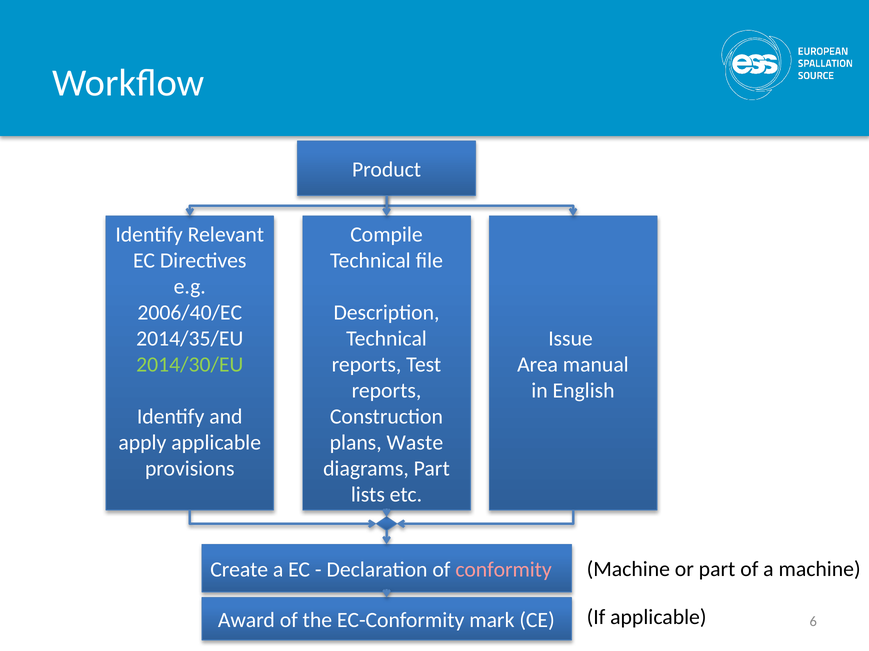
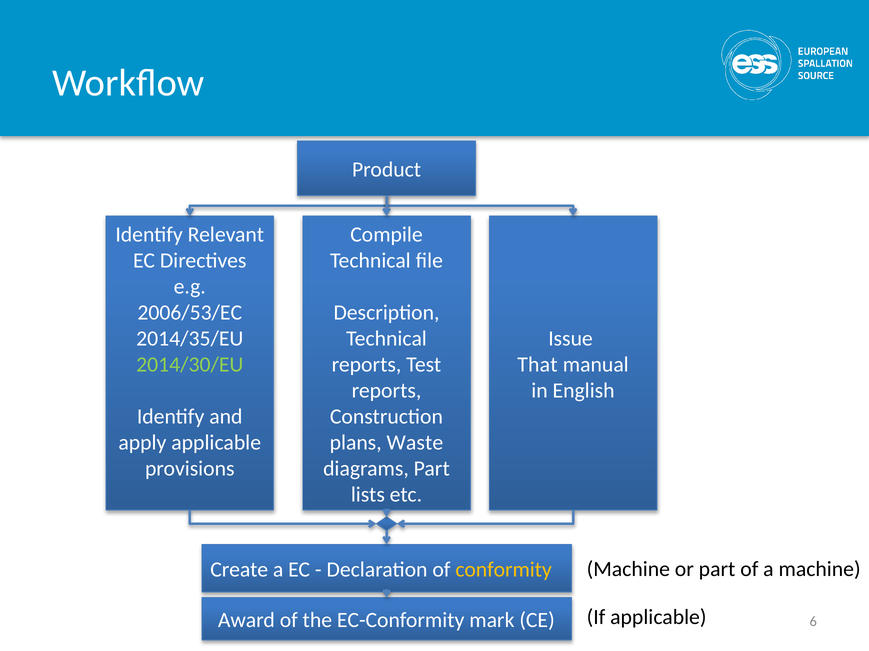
2006/40/EC: 2006/40/EC -> 2006/53/EC
Area: Area -> That
conformity colour: pink -> yellow
